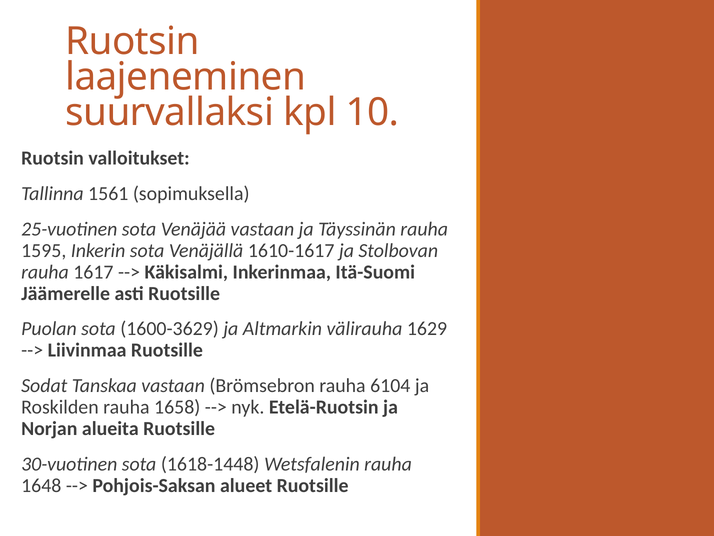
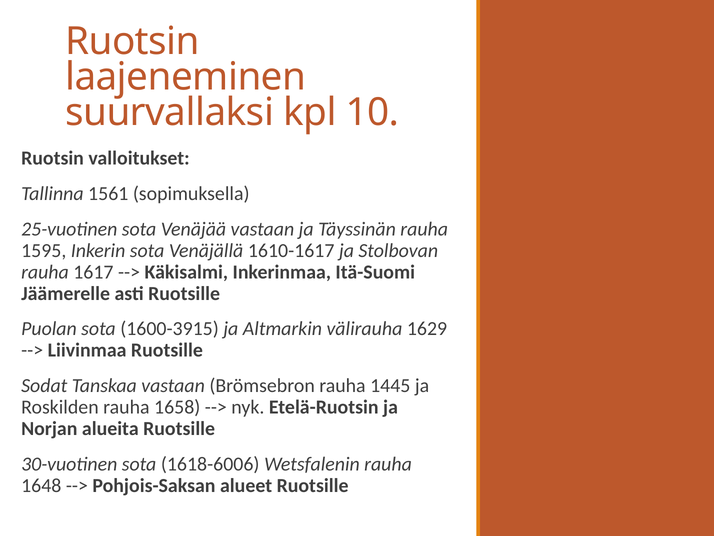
1600-3629: 1600-3629 -> 1600-3915
6104: 6104 -> 1445
1618-1448: 1618-1448 -> 1618-6006
